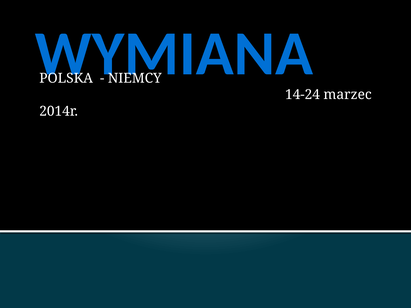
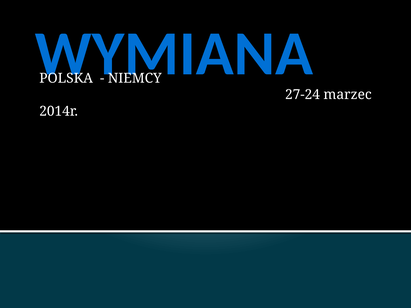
14-24: 14-24 -> 27-24
